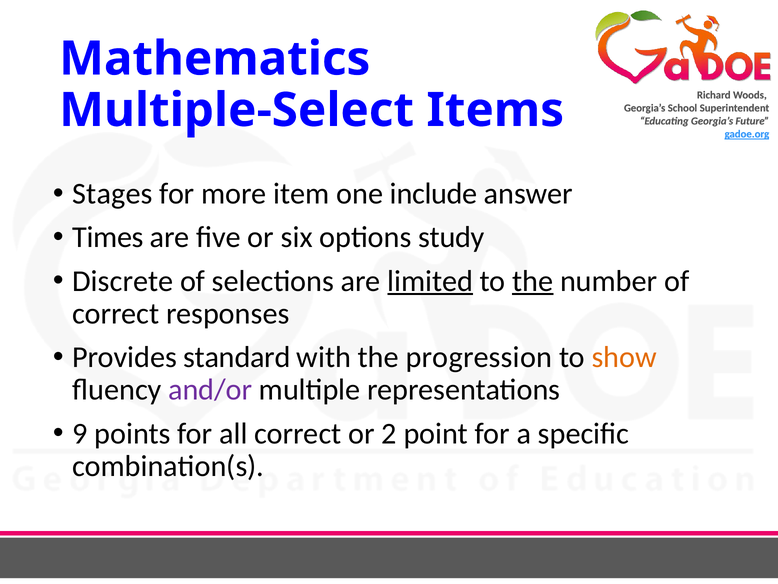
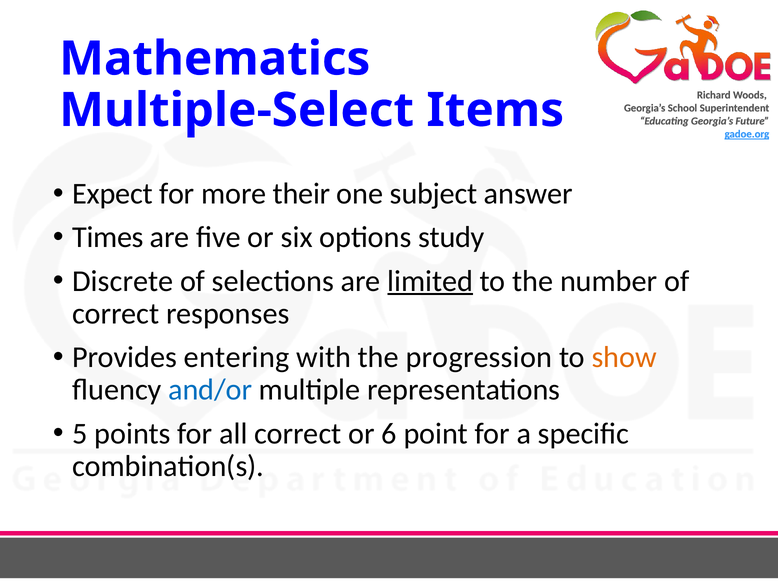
Stages: Stages -> Expect
item: item -> their
include: include -> subject
the at (533, 281) underline: present -> none
standard: standard -> entering
and/or colour: purple -> blue
9: 9 -> 5
2: 2 -> 6
